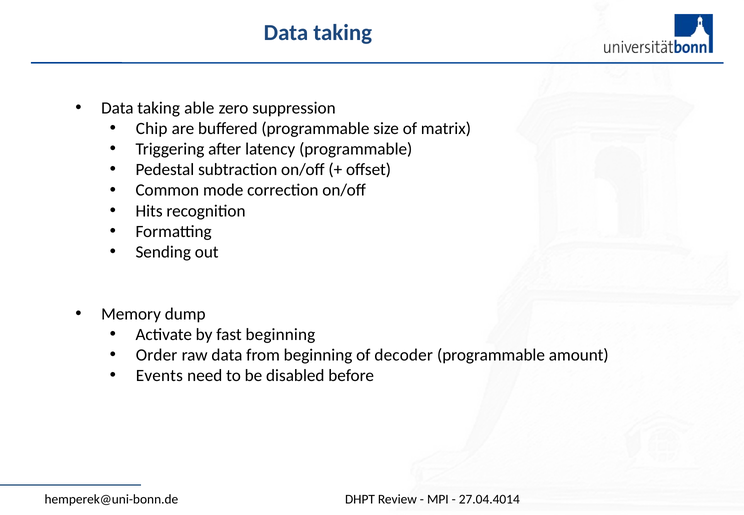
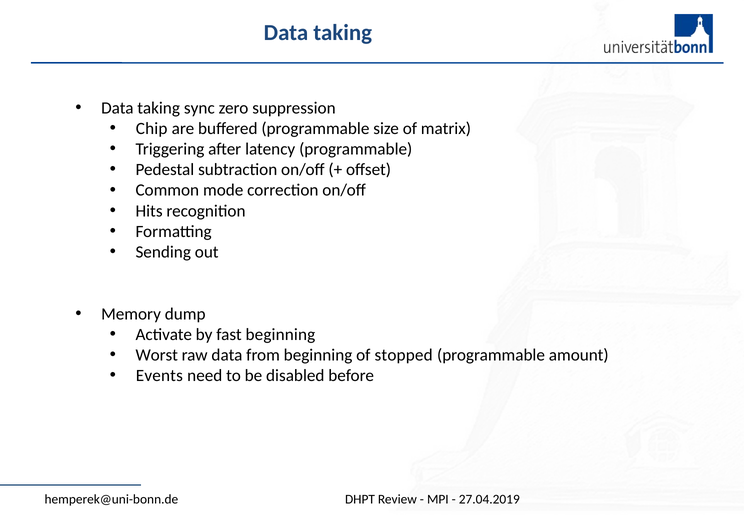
able: able -> sync
Order: Order -> Worst
decoder: decoder -> stopped
27.04.4014: 27.04.4014 -> 27.04.2019
